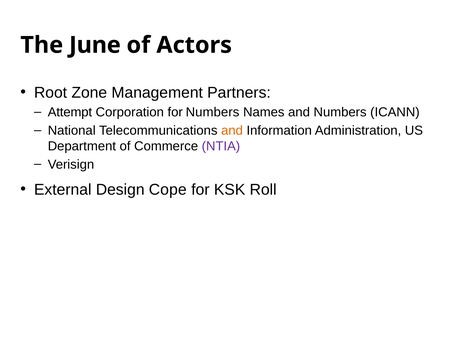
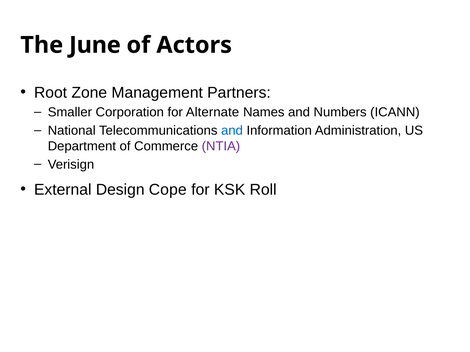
Attempt: Attempt -> Smaller
for Numbers: Numbers -> Alternate
and at (232, 131) colour: orange -> blue
